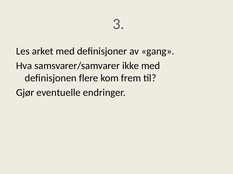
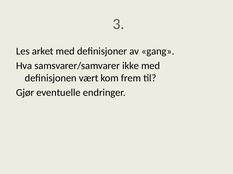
flere: flere -> vært
